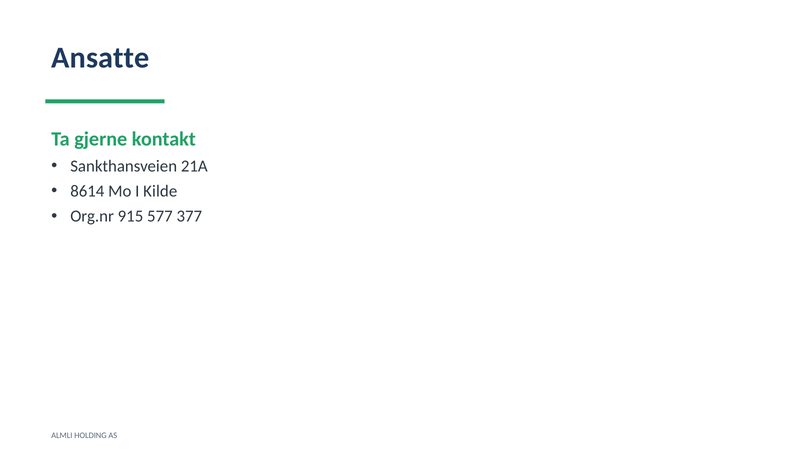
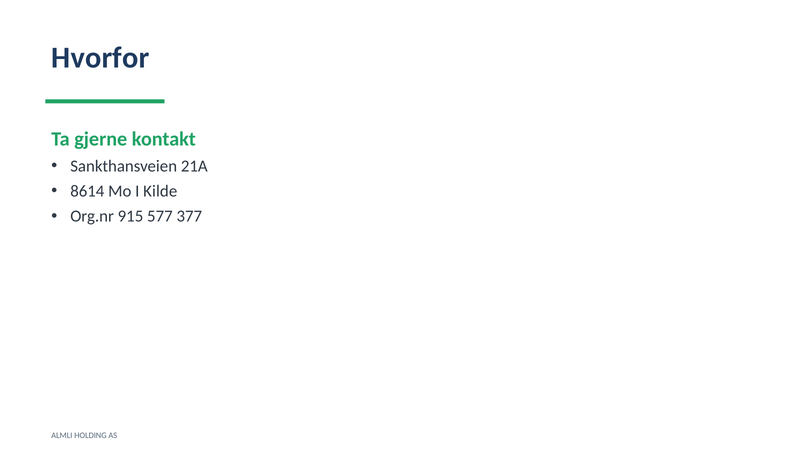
Ansatte: Ansatte -> Hvorfor
